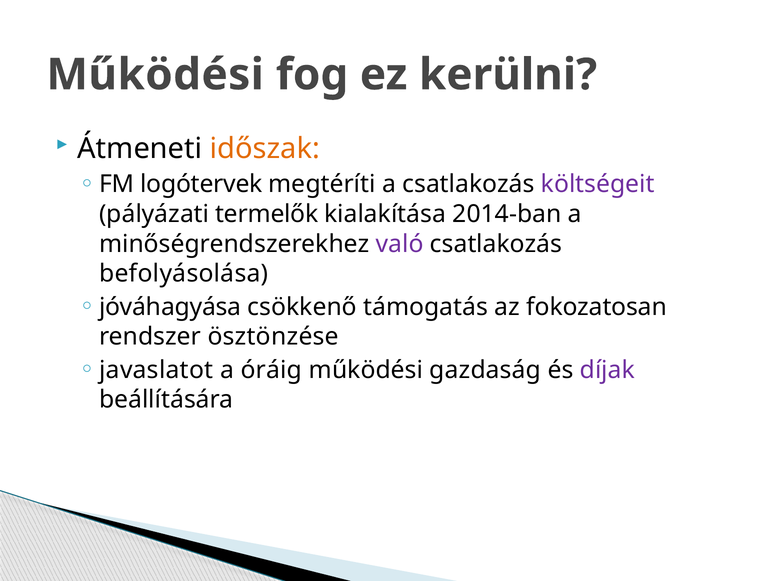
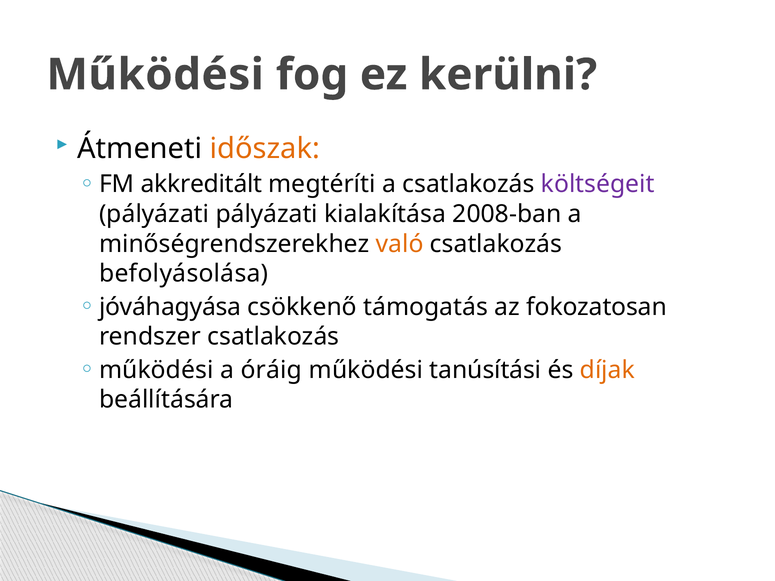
logótervek: logótervek -> akkreditált
pályázati termelők: termelők -> pályázati
2014-ban: 2014-ban -> 2008-ban
való colour: purple -> orange
rendszer ösztönzése: ösztönzése -> csatlakozás
javaslatot at (156, 370): javaslatot -> működési
gazdaság: gazdaság -> tanúsítási
díjak colour: purple -> orange
